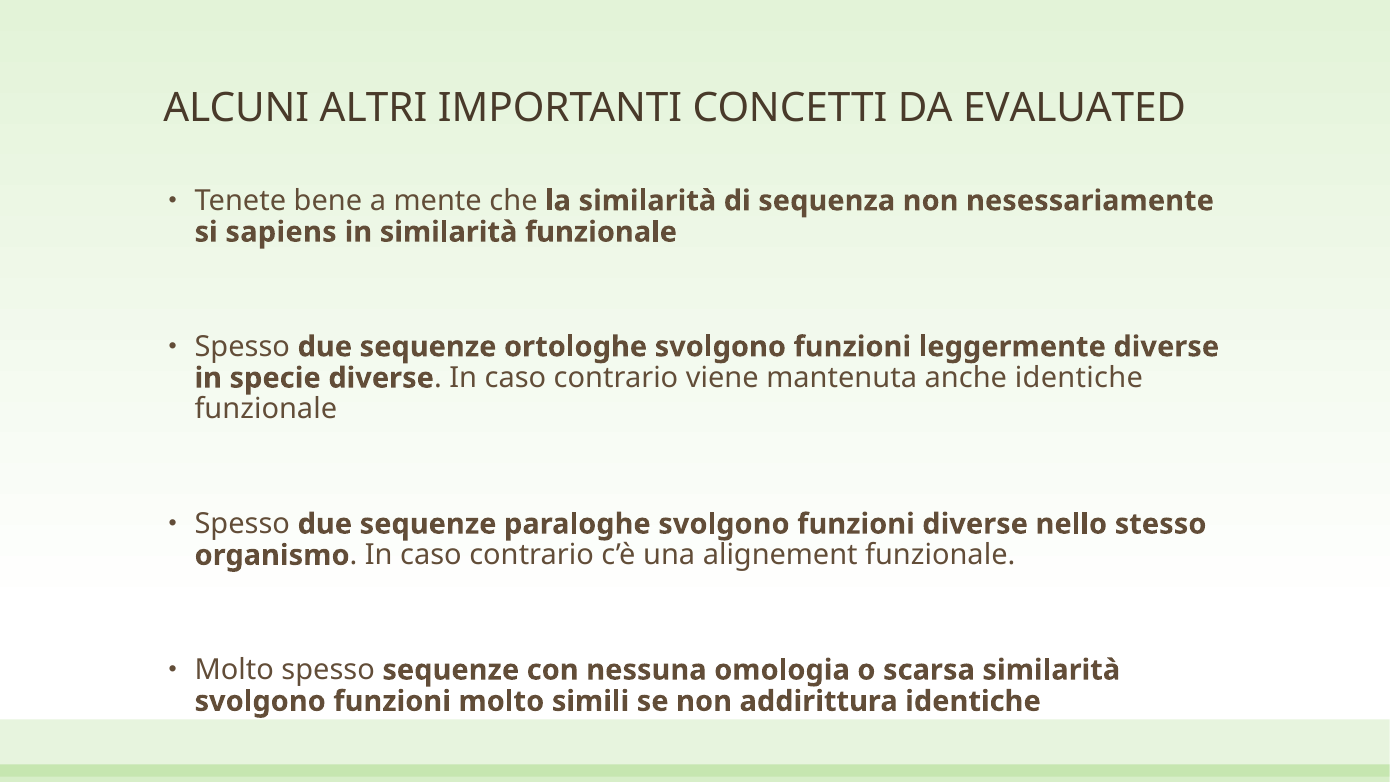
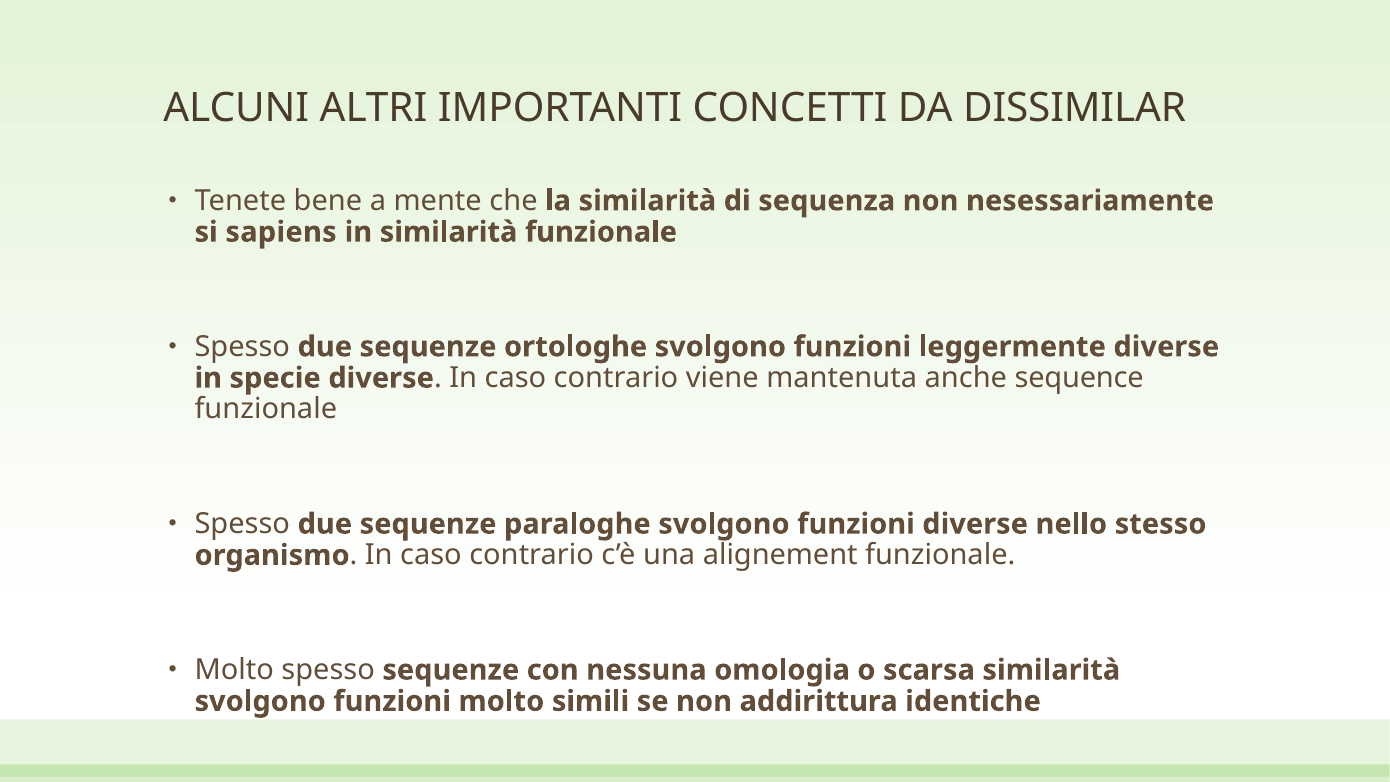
EVALUATED: EVALUATED -> DISSIMILAR
anche identiche: identiche -> sequence
